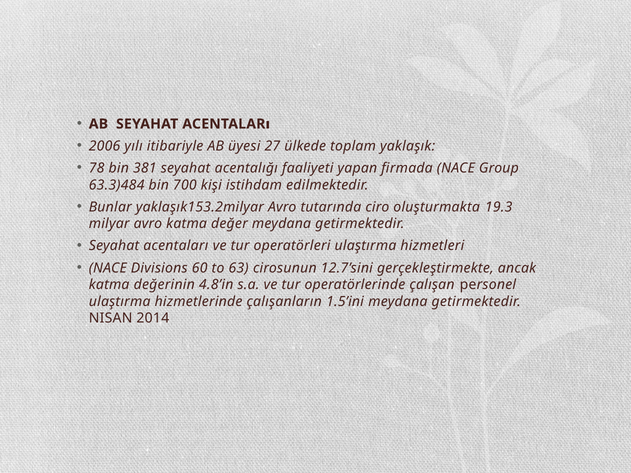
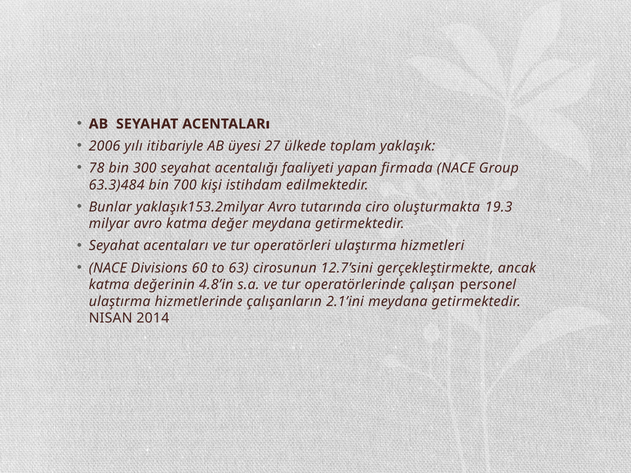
381: 381 -> 300
1.5’ini: 1.5’ini -> 2.1’ini
